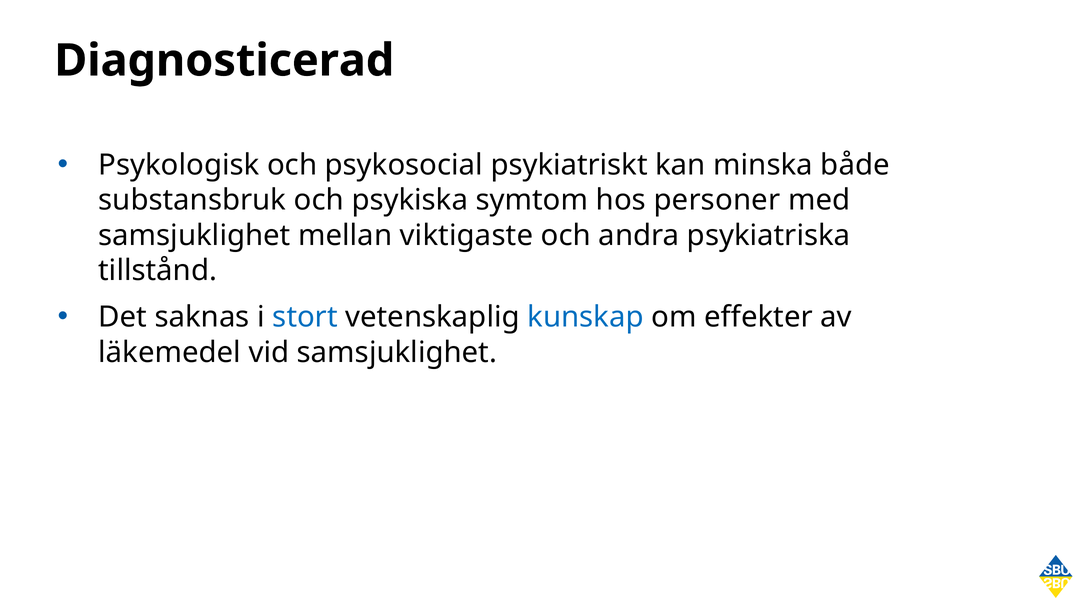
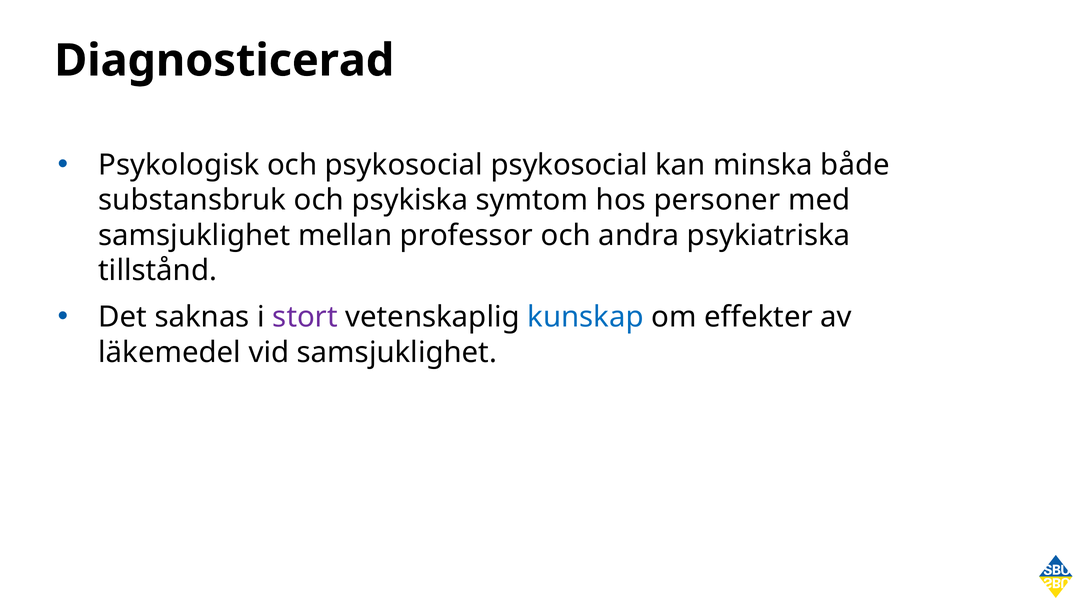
psykosocial psykiatriskt: psykiatriskt -> psykosocial
viktigaste: viktigaste -> professor
stort colour: blue -> purple
